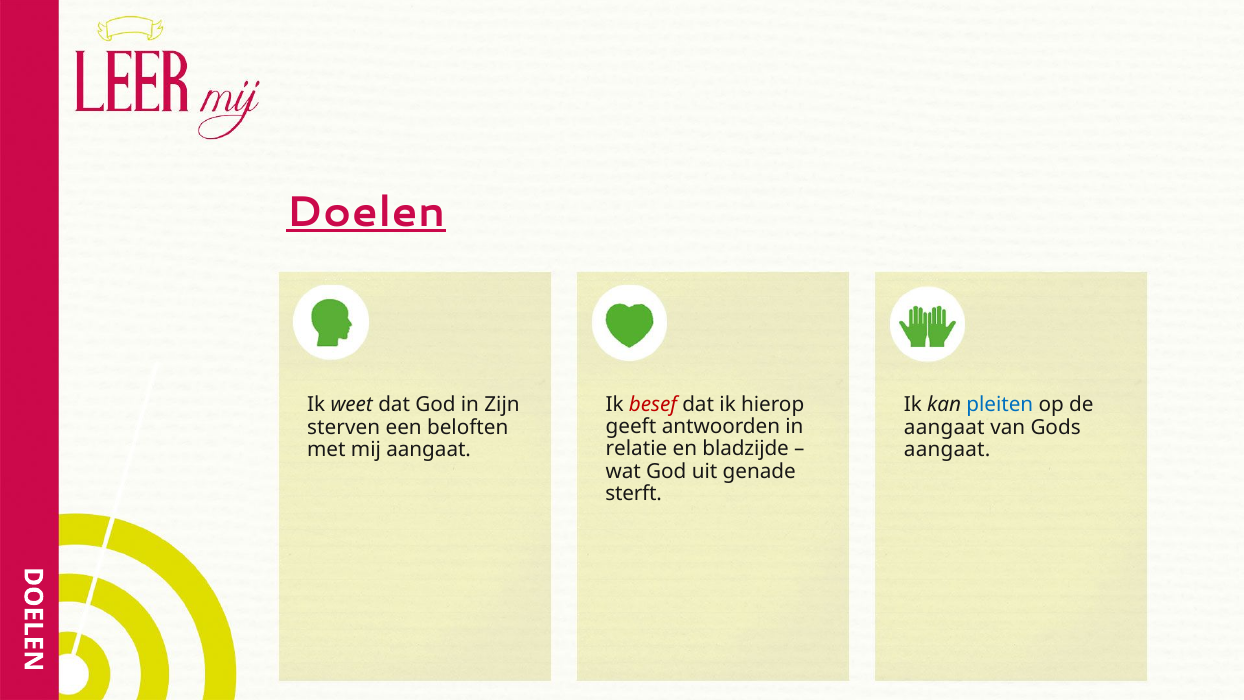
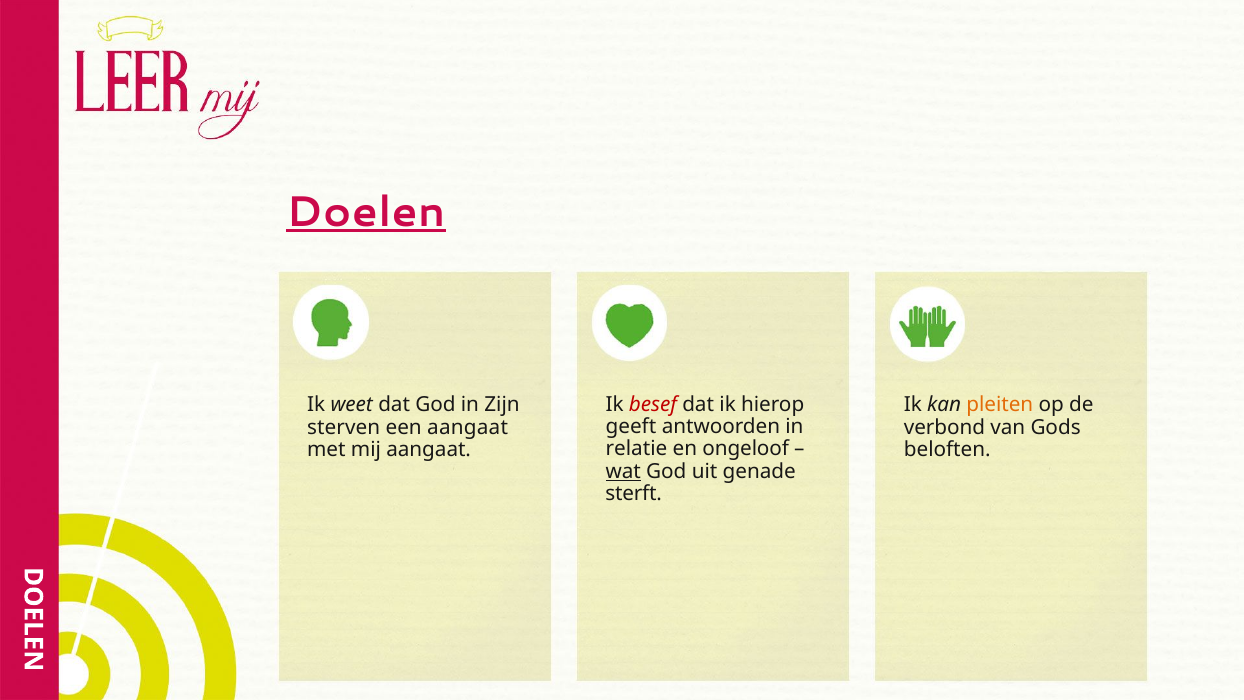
pleiten colour: blue -> orange
een beloften: beloften -> aangaat
aangaat at (944, 427): aangaat -> verbond
bladzijde: bladzijde -> ongeloof
aangaat at (947, 450): aangaat -> beloften
wat underline: none -> present
